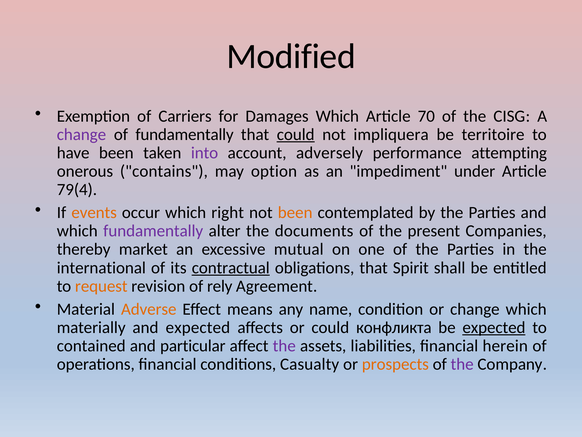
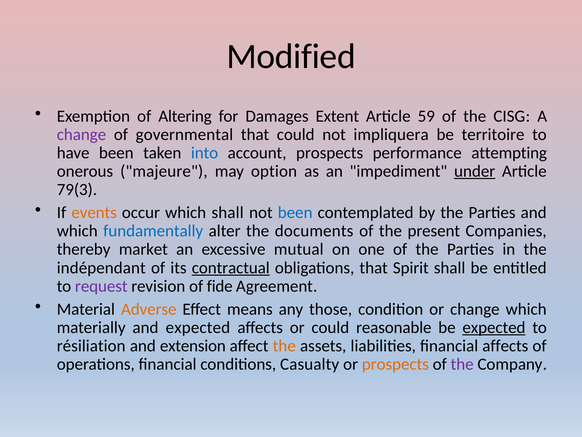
Carriers: Carriers -> Altering
Damages Which: Which -> Extent
70: 70 -> 59
of fundamentally: fundamentally -> governmental
could at (296, 134) underline: present -> none
into colour: purple -> blue
account adversely: adversely -> prospects
contains: contains -> majeure
under underline: none -> present
79(4: 79(4 -> 79(3
which right: right -> shall
been at (295, 212) colour: orange -> blue
fundamentally at (153, 231) colour: purple -> blue
international: international -> indépendant
request colour: orange -> purple
rely: rely -> fide
name: name -> those
конфликта: конфликта -> reasonable
contained: contained -> résiliation
particular: particular -> extension
the at (284, 345) colour: purple -> orange
financial herein: herein -> affects
